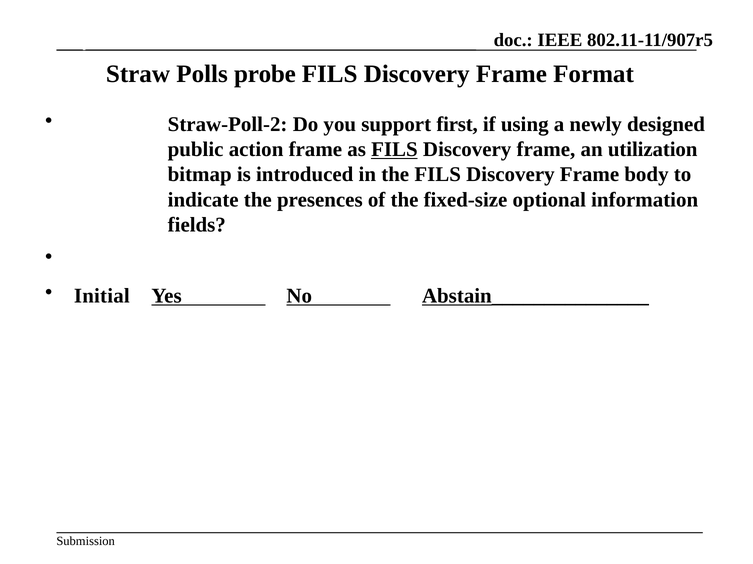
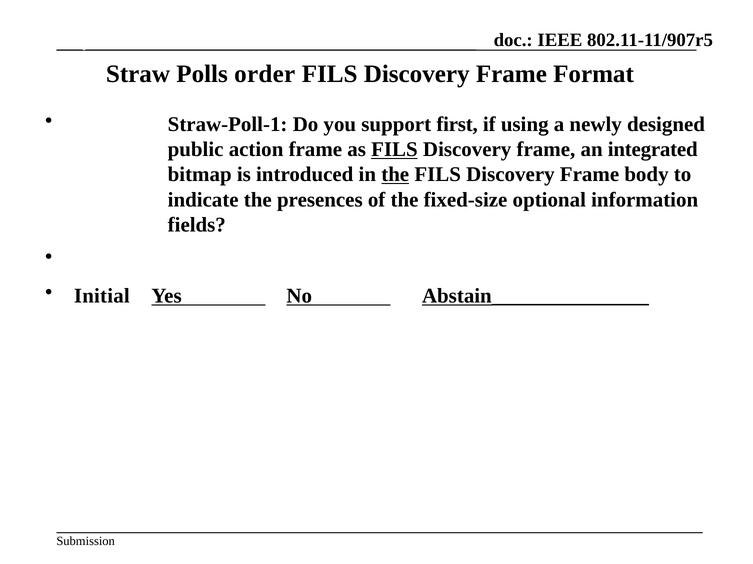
probe: probe -> order
Straw-Poll-2: Straw-Poll-2 -> Straw-Poll-1
utilization: utilization -> integrated
the at (395, 175) underline: none -> present
